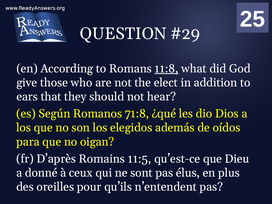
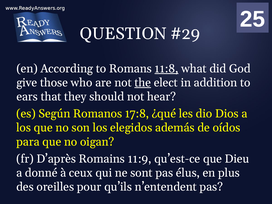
the underline: none -> present
71:8: 71:8 -> 17:8
11:5: 11:5 -> 11:9
